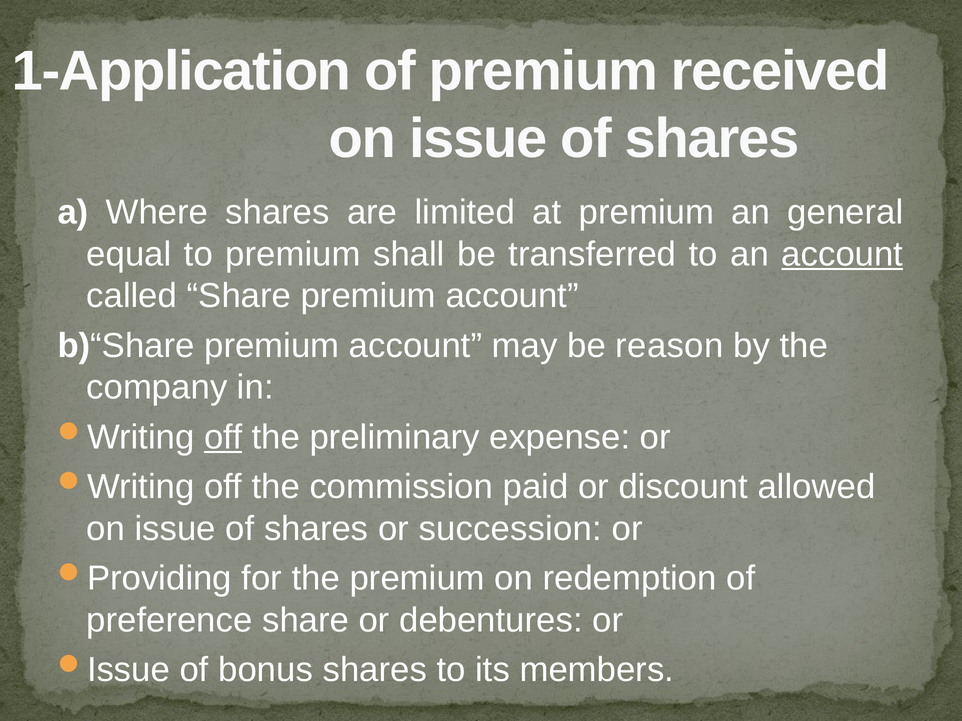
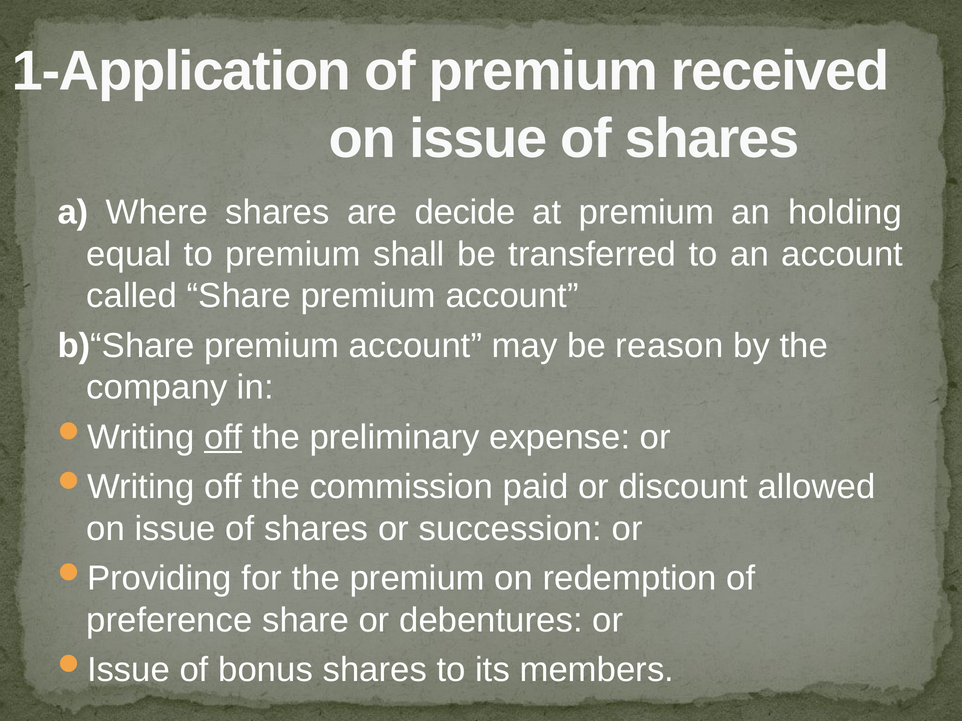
limited: limited -> decide
general: general -> holding
account at (842, 254) underline: present -> none
